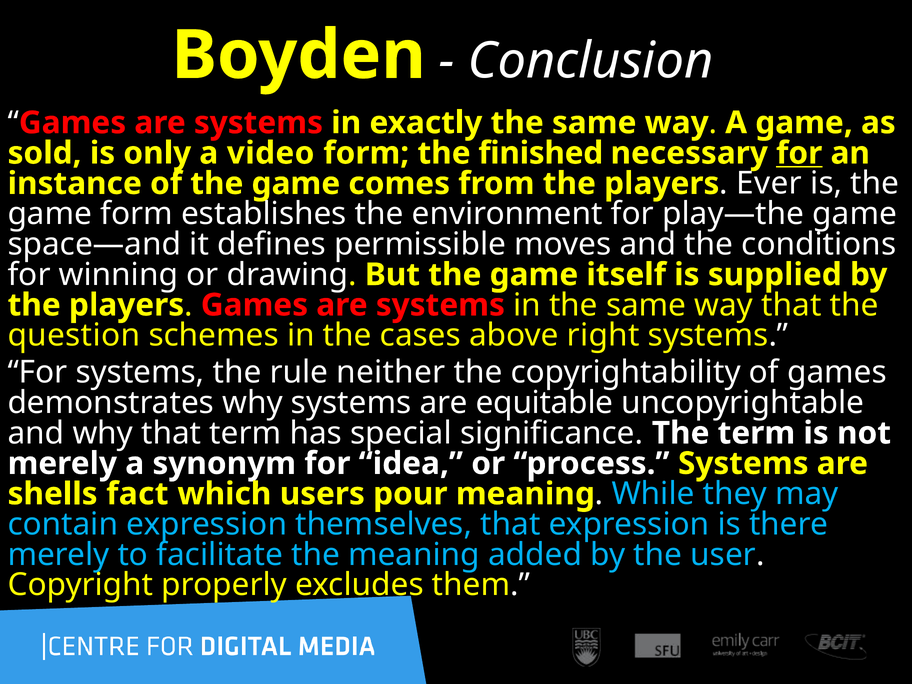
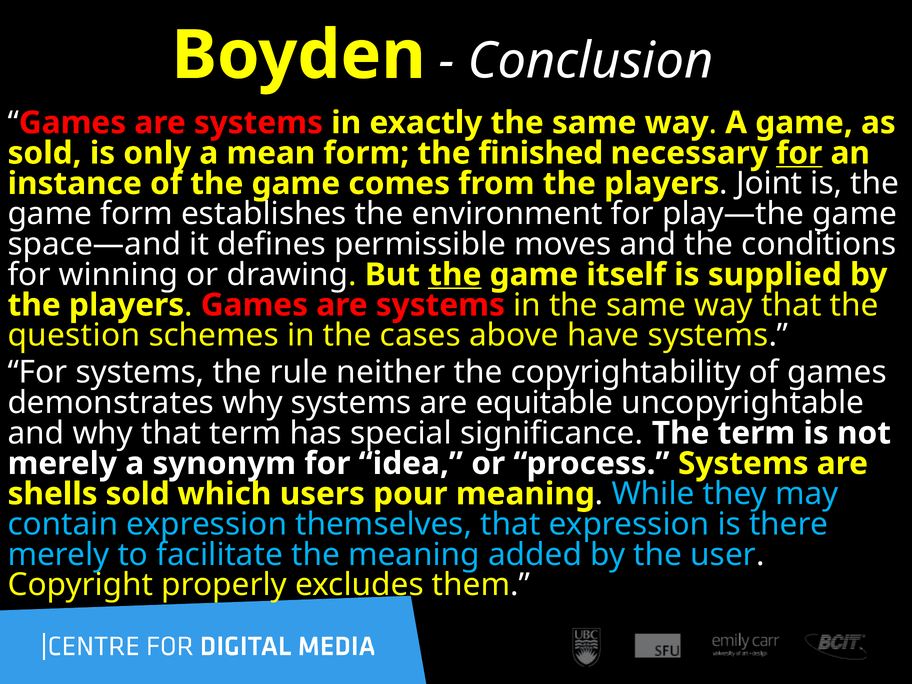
video: video -> mean
Ever: Ever -> Joint
the at (455, 275) underline: none -> present
right: right -> have
shells fact: fact -> sold
